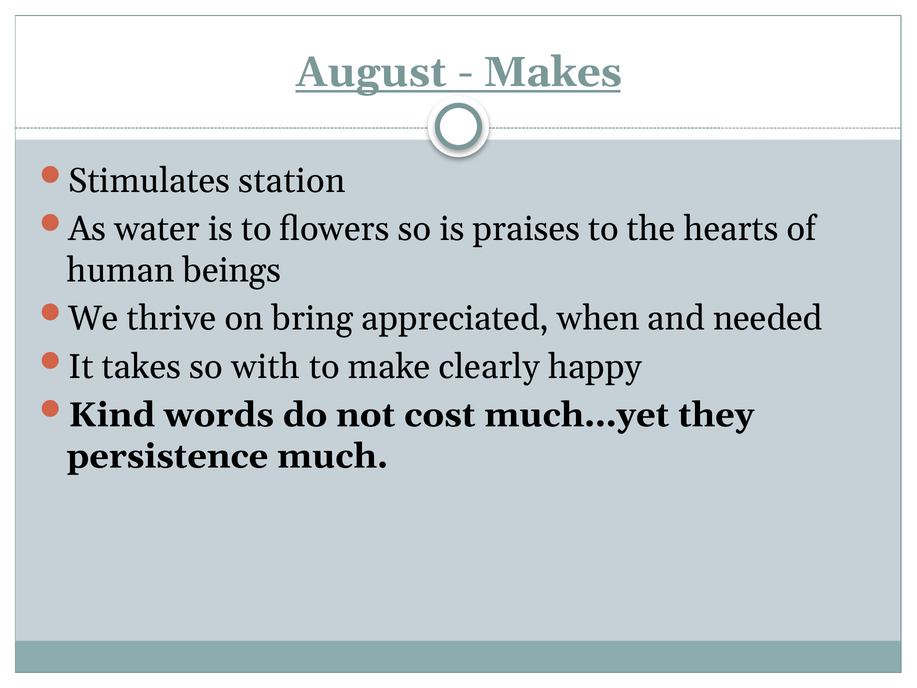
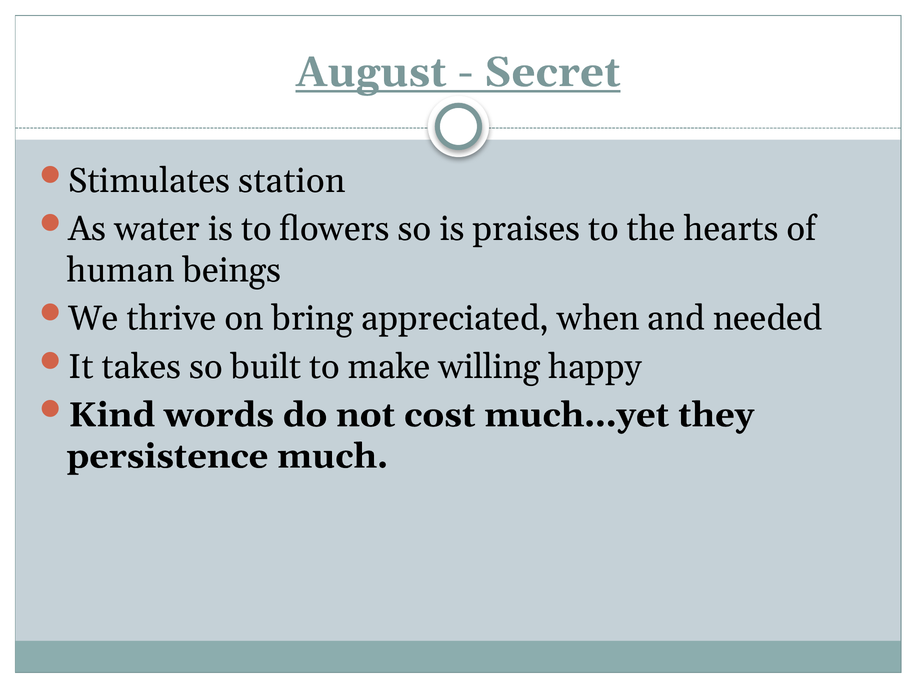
Makes: Makes -> Secret
with: with -> built
clearly: clearly -> willing
